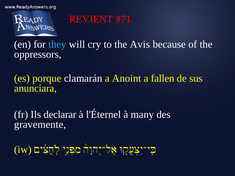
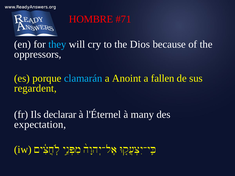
REVIENT: REVIENT -> HOMBRE
Avis: Avis -> Dios
clamarán colour: white -> light blue
anunciara: anunciara -> regardent
gravemente: gravemente -> expectation
